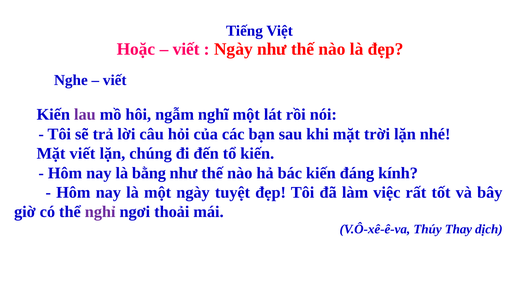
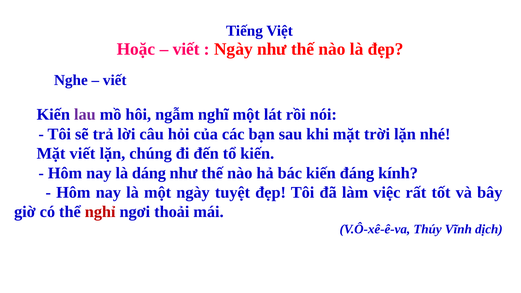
bằng: bằng -> dáng
nghỉ colour: purple -> red
Thay: Thay -> Vĩnh
